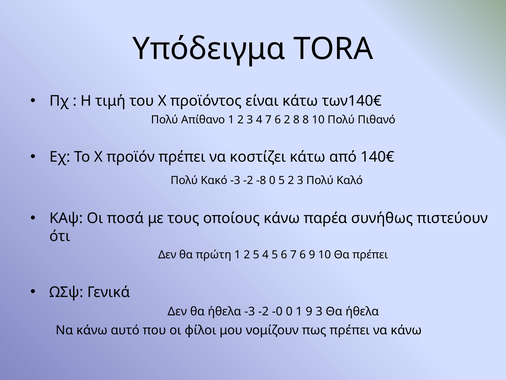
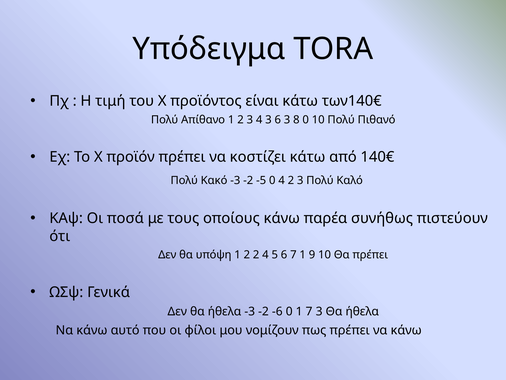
4 7: 7 -> 3
6 2: 2 -> 3
8 8: 8 -> 0
-8: -8 -> -5
0 5: 5 -> 4
πρώτη: πρώτη -> υπόψη
2 5: 5 -> 2
6 7 6: 6 -> 1
-0: -0 -> -6
1 9: 9 -> 7
